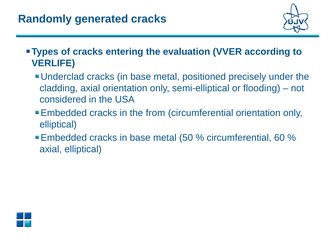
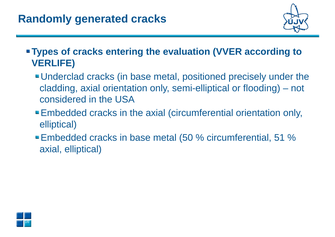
the from: from -> axial
60: 60 -> 51
